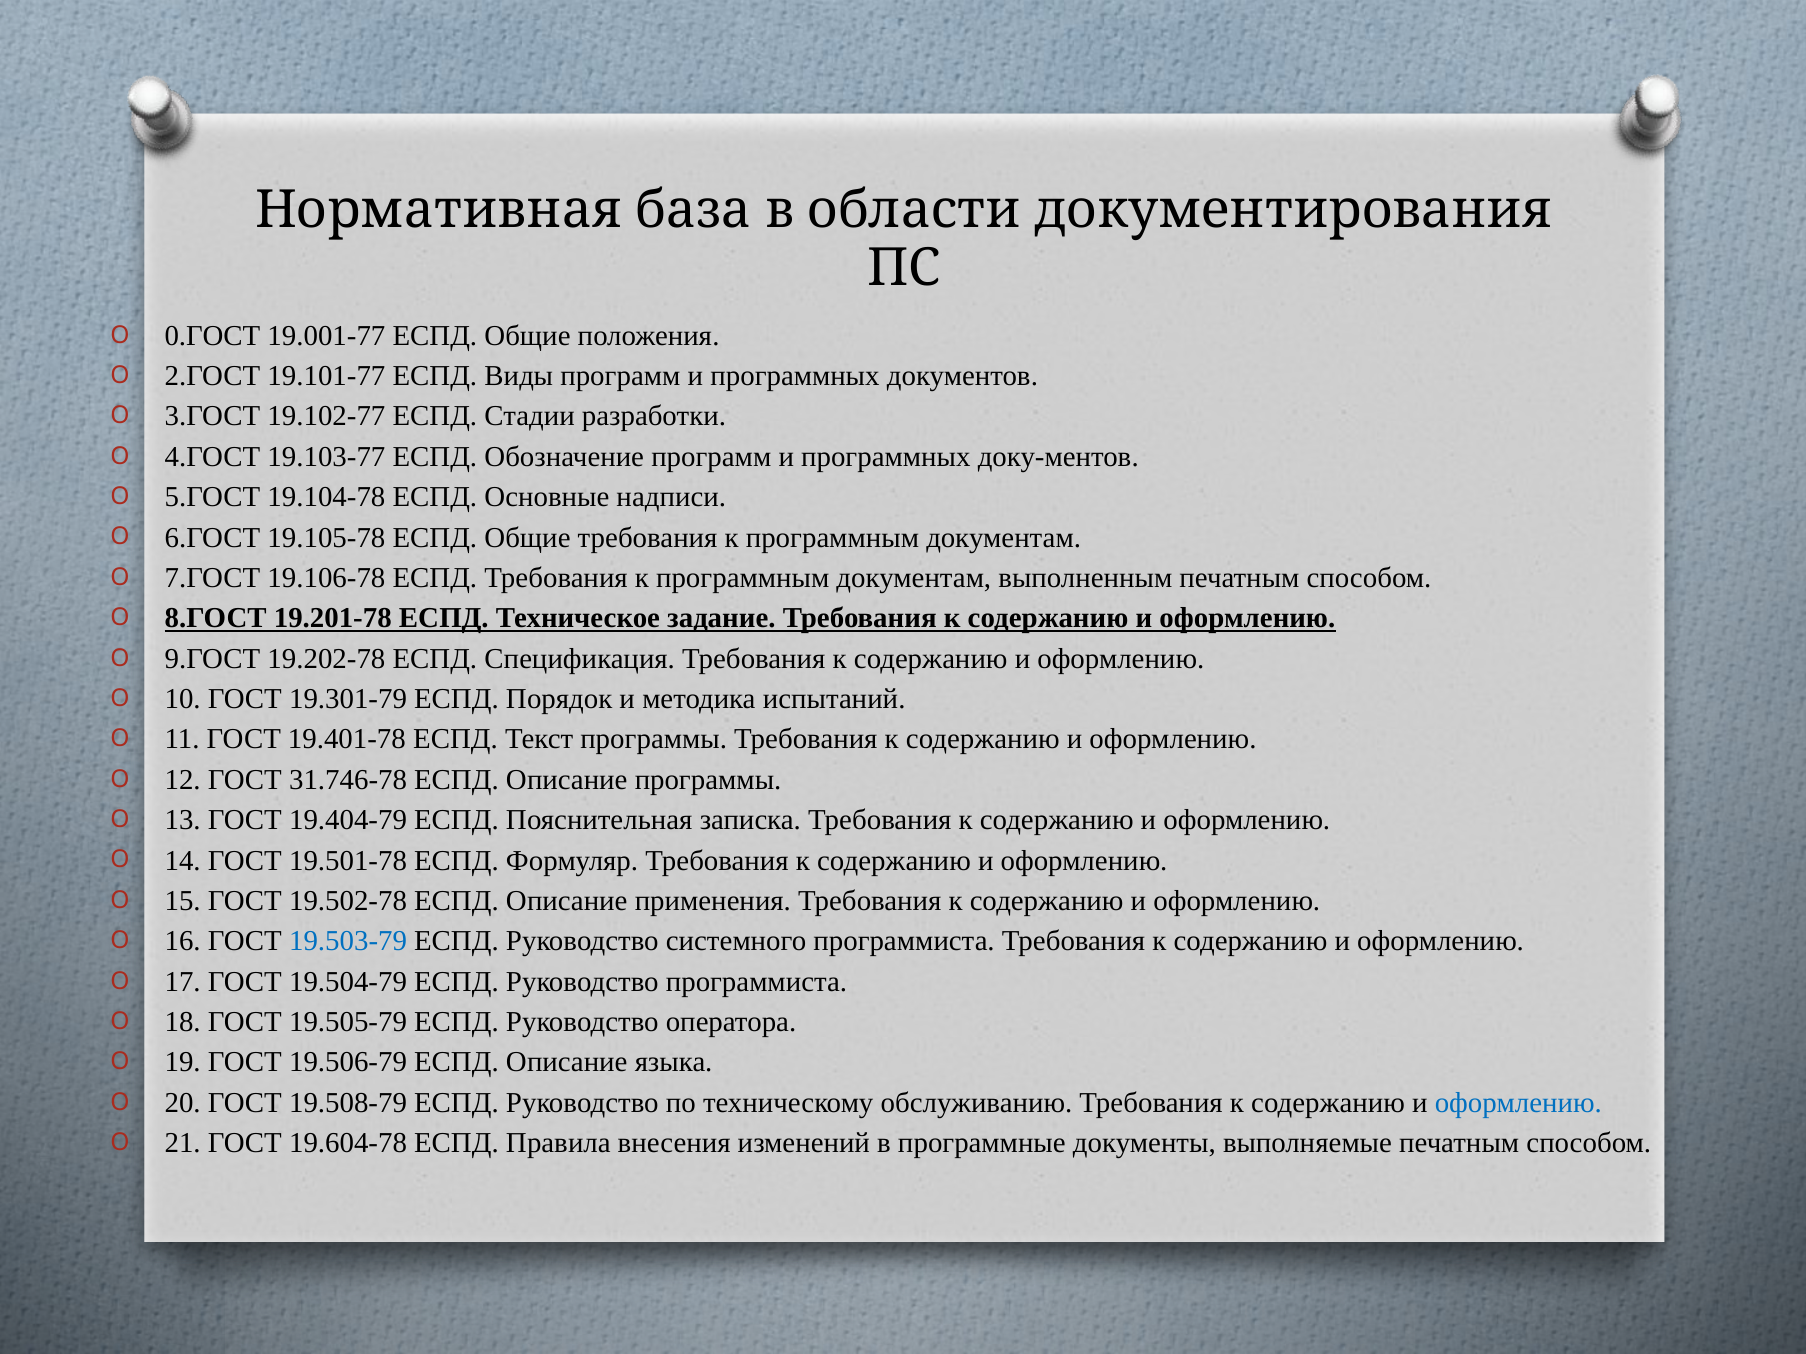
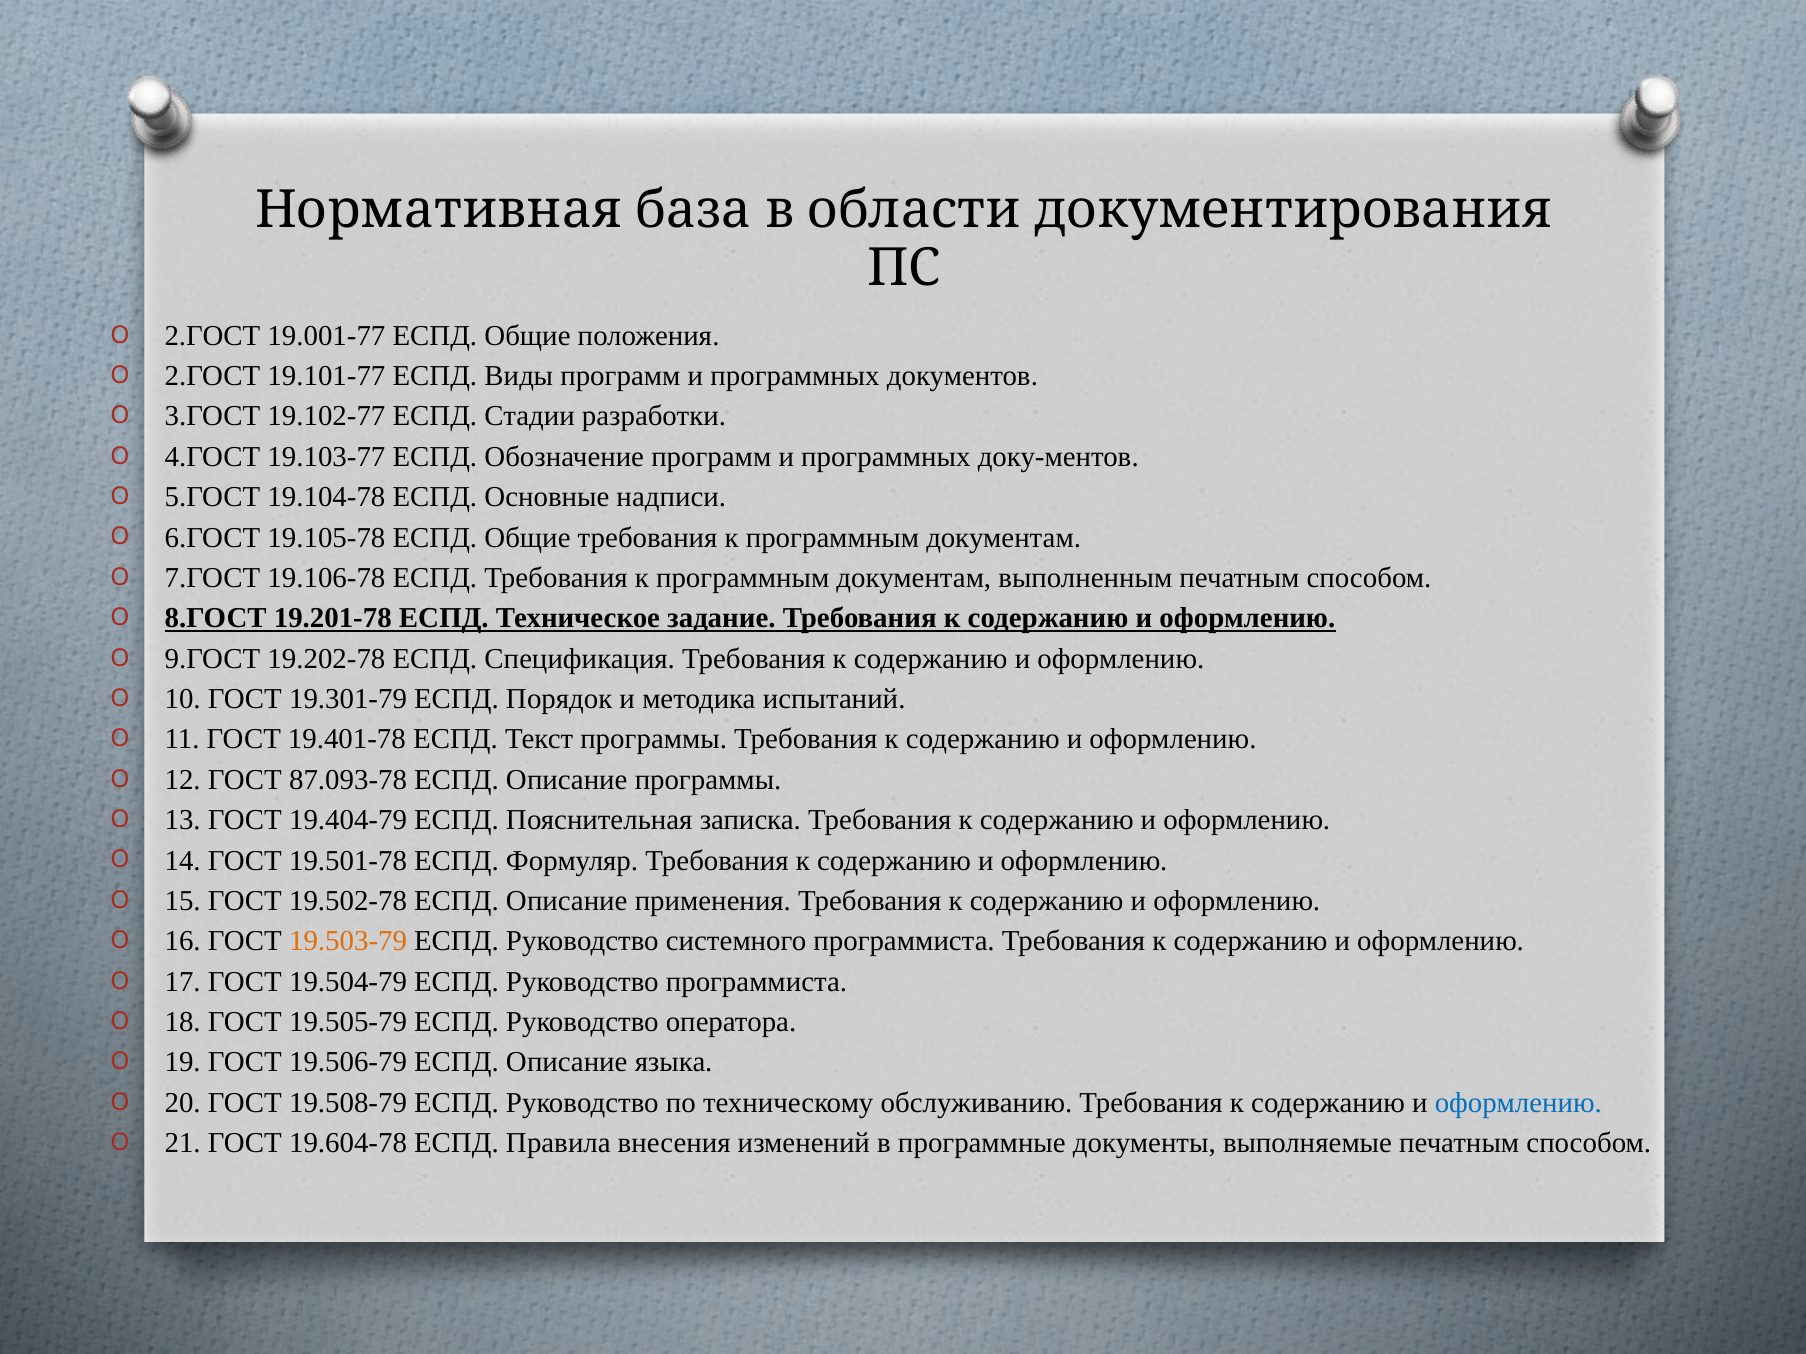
0.ГОСТ at (212, 336): 0.ГОСТ -> 2.ГОСТ
31.746-78: 31.746-78 -> 87.093-78
19.503-79 colour: blue -> orange
